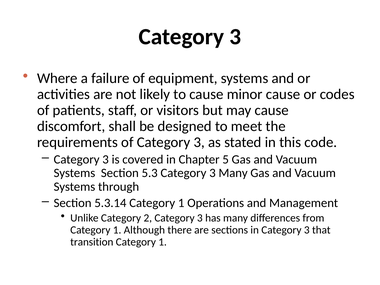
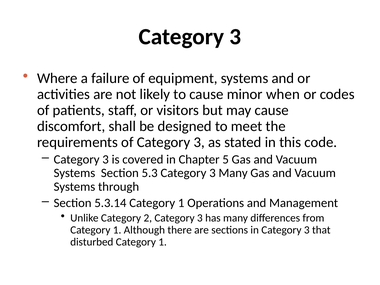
minor cause: cause -> when
transition: transition -> disturbed
